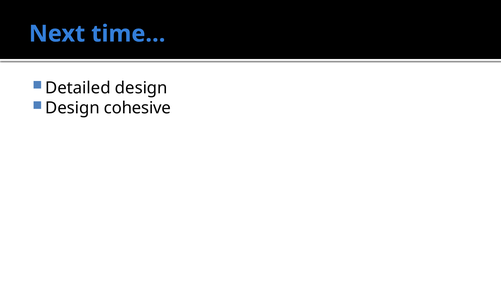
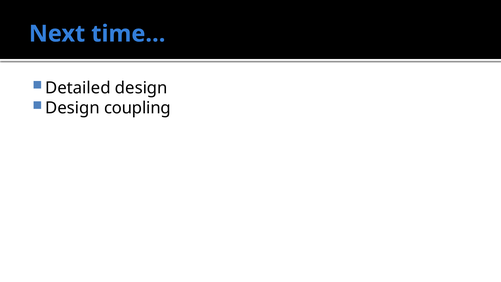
cohesive: cohesive -> coupling
